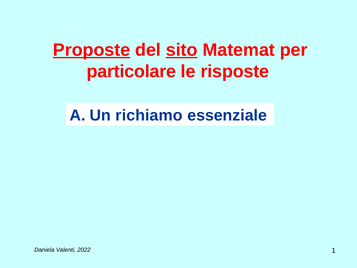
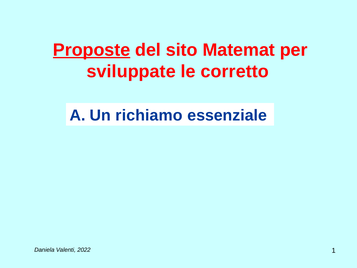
sito underline: present -> none
particolare: particolare -> sviluppate
risposte: risposte -> corretto
